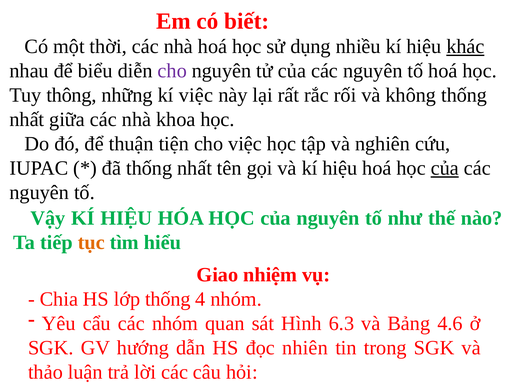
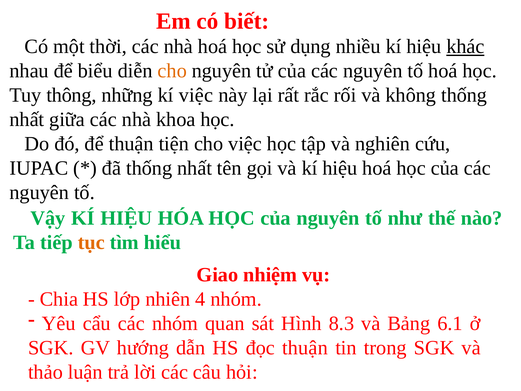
cho at (172, 71) colour: purple -> orange
của at (445, 168) underline: present -> none
lớp thống: thống -> nhiên
6.3: 6.3 -> 8.3
4.6: 4.6 -> 6.1
đọc nhiên: nhiên -> thuận
